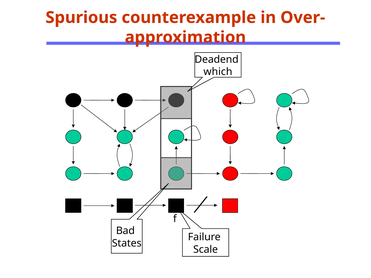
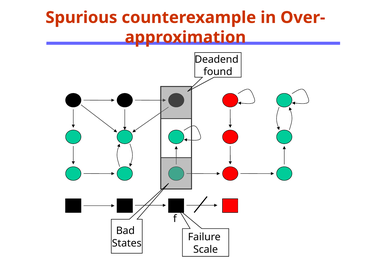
which: which -> found
